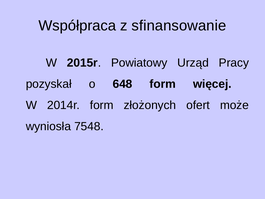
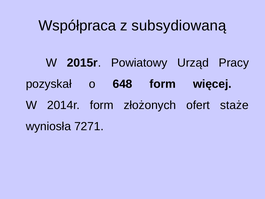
sfinansowanie: sfinansowanie -> subsydiowaną
może: może -> staże
7548: 7548 -> 7271
